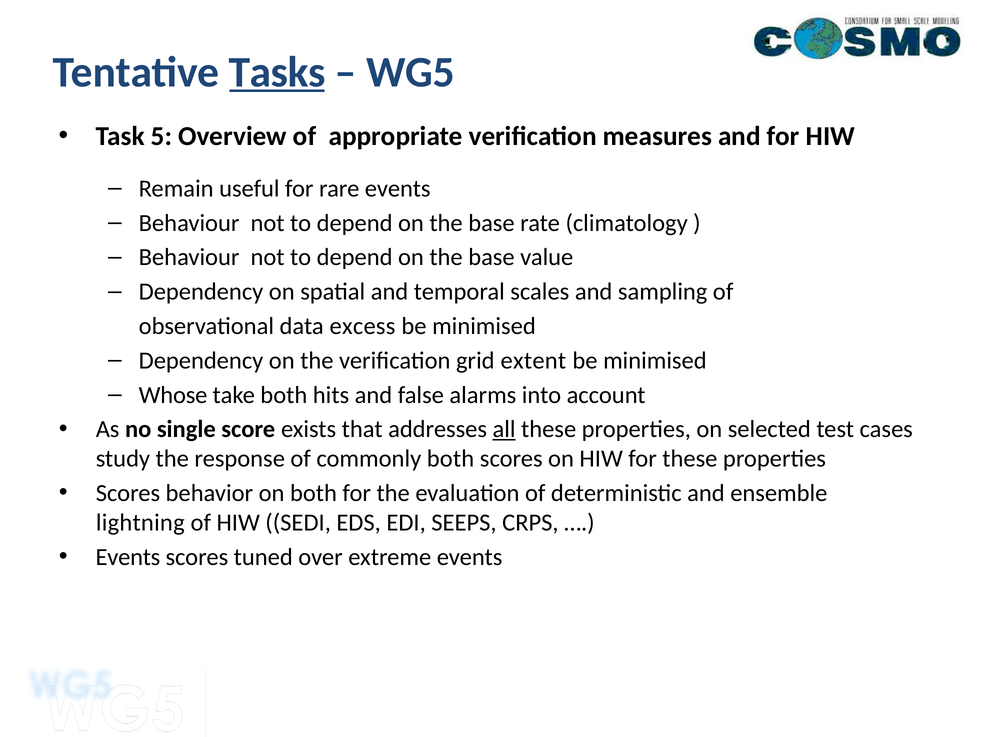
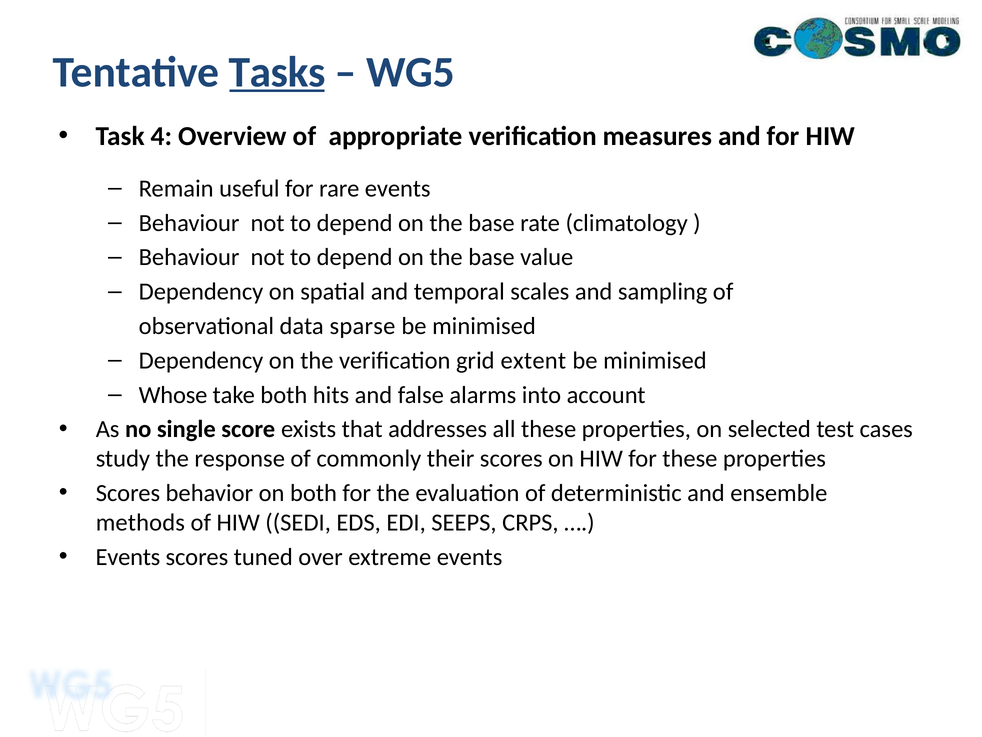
5: 5 -> 4
excess: excess -> sparse
all underline: present -> none
commonly both: both -> their
lightning: lightning -> methods
